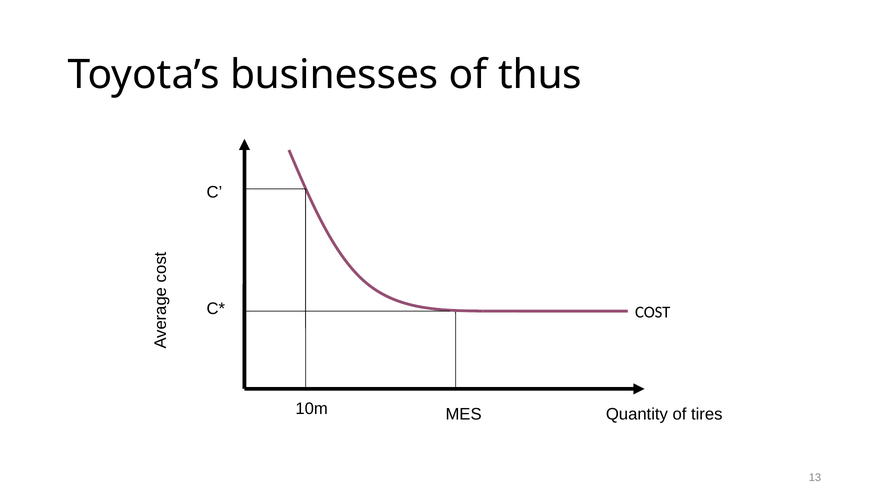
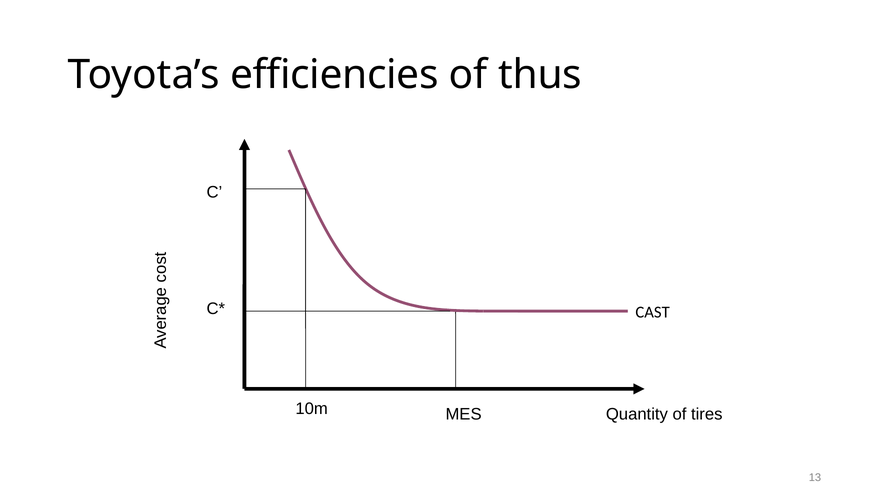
businesses: businesses -> efficiencies
COST: COST -> CAST
